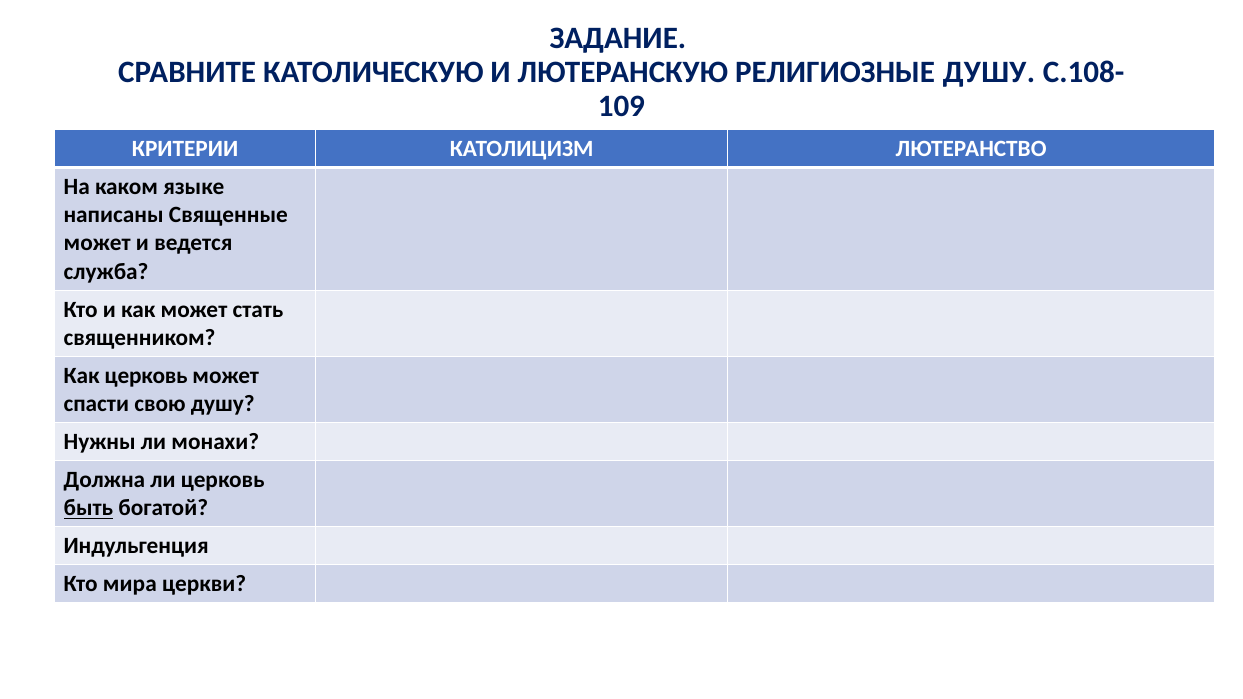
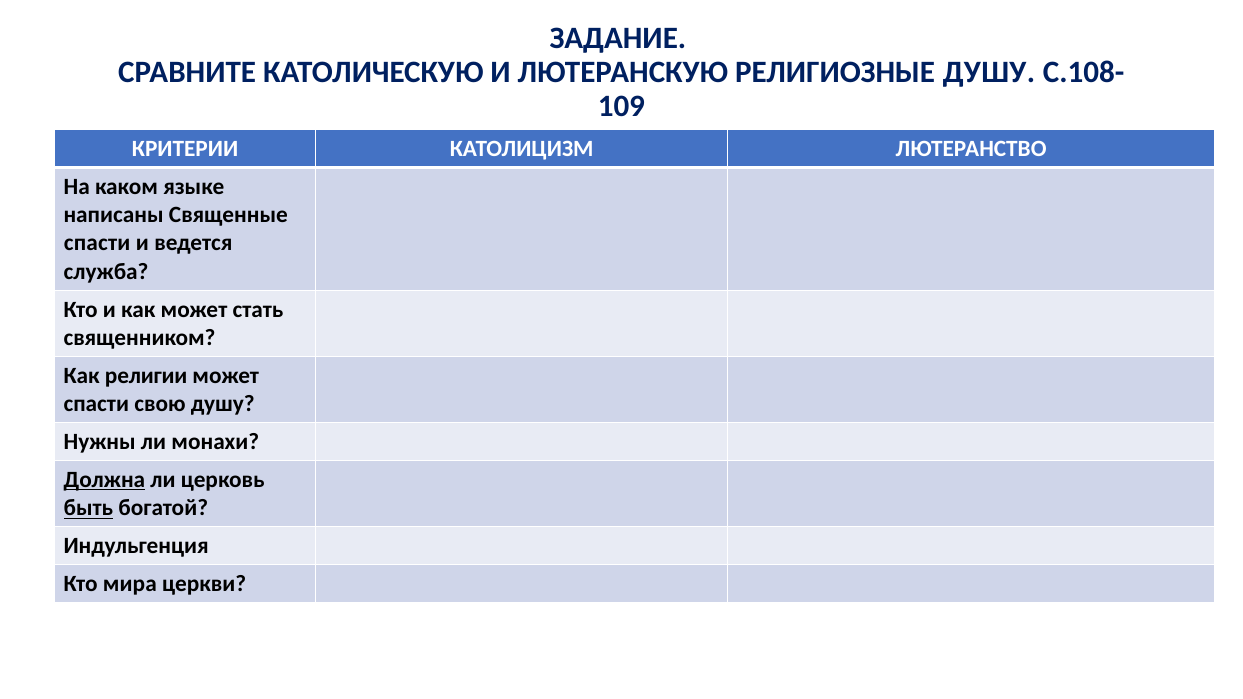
может at (97, 243): может -> спасти
Как церковь: церковь -> религии
Должна underline: none -> present
